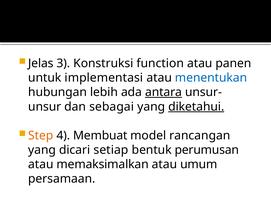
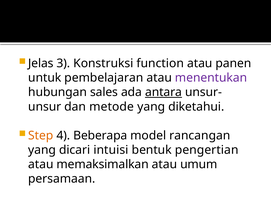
implementasi: implementasi -> pembelajaran
menentukan colour: blue -> purple
lebih: lebih -> sales
sebagai: sebagai -> metode
diketahui underline: present -> none
Membuat: Membuat -> Beberapa
setiap: setiap -> intuisi
perumusan: perumusan -> pengertian
